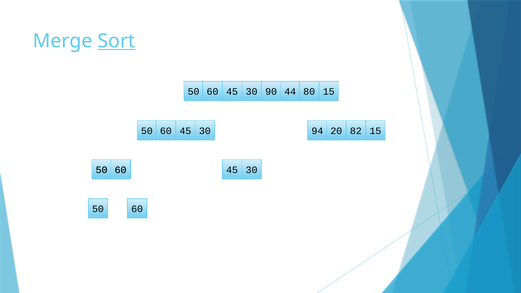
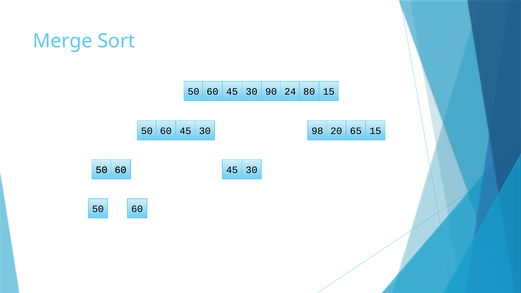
Sort underline: present -> none
44: 44 -> 24
94: 94 -> 98
82: 82 -> 65
